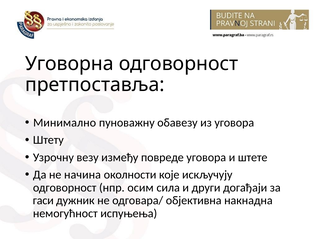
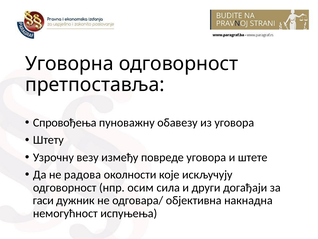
Минимално: Минимално -> Спровођења
начина: начина -> радова
